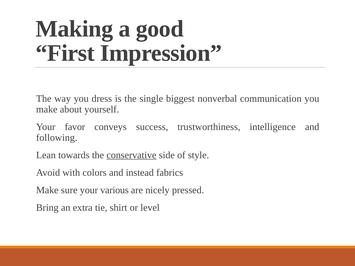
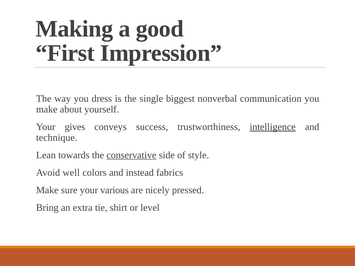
favor: favor -> gives
intelligence underline: none -> present
following: following -> technique
with: with -> well
